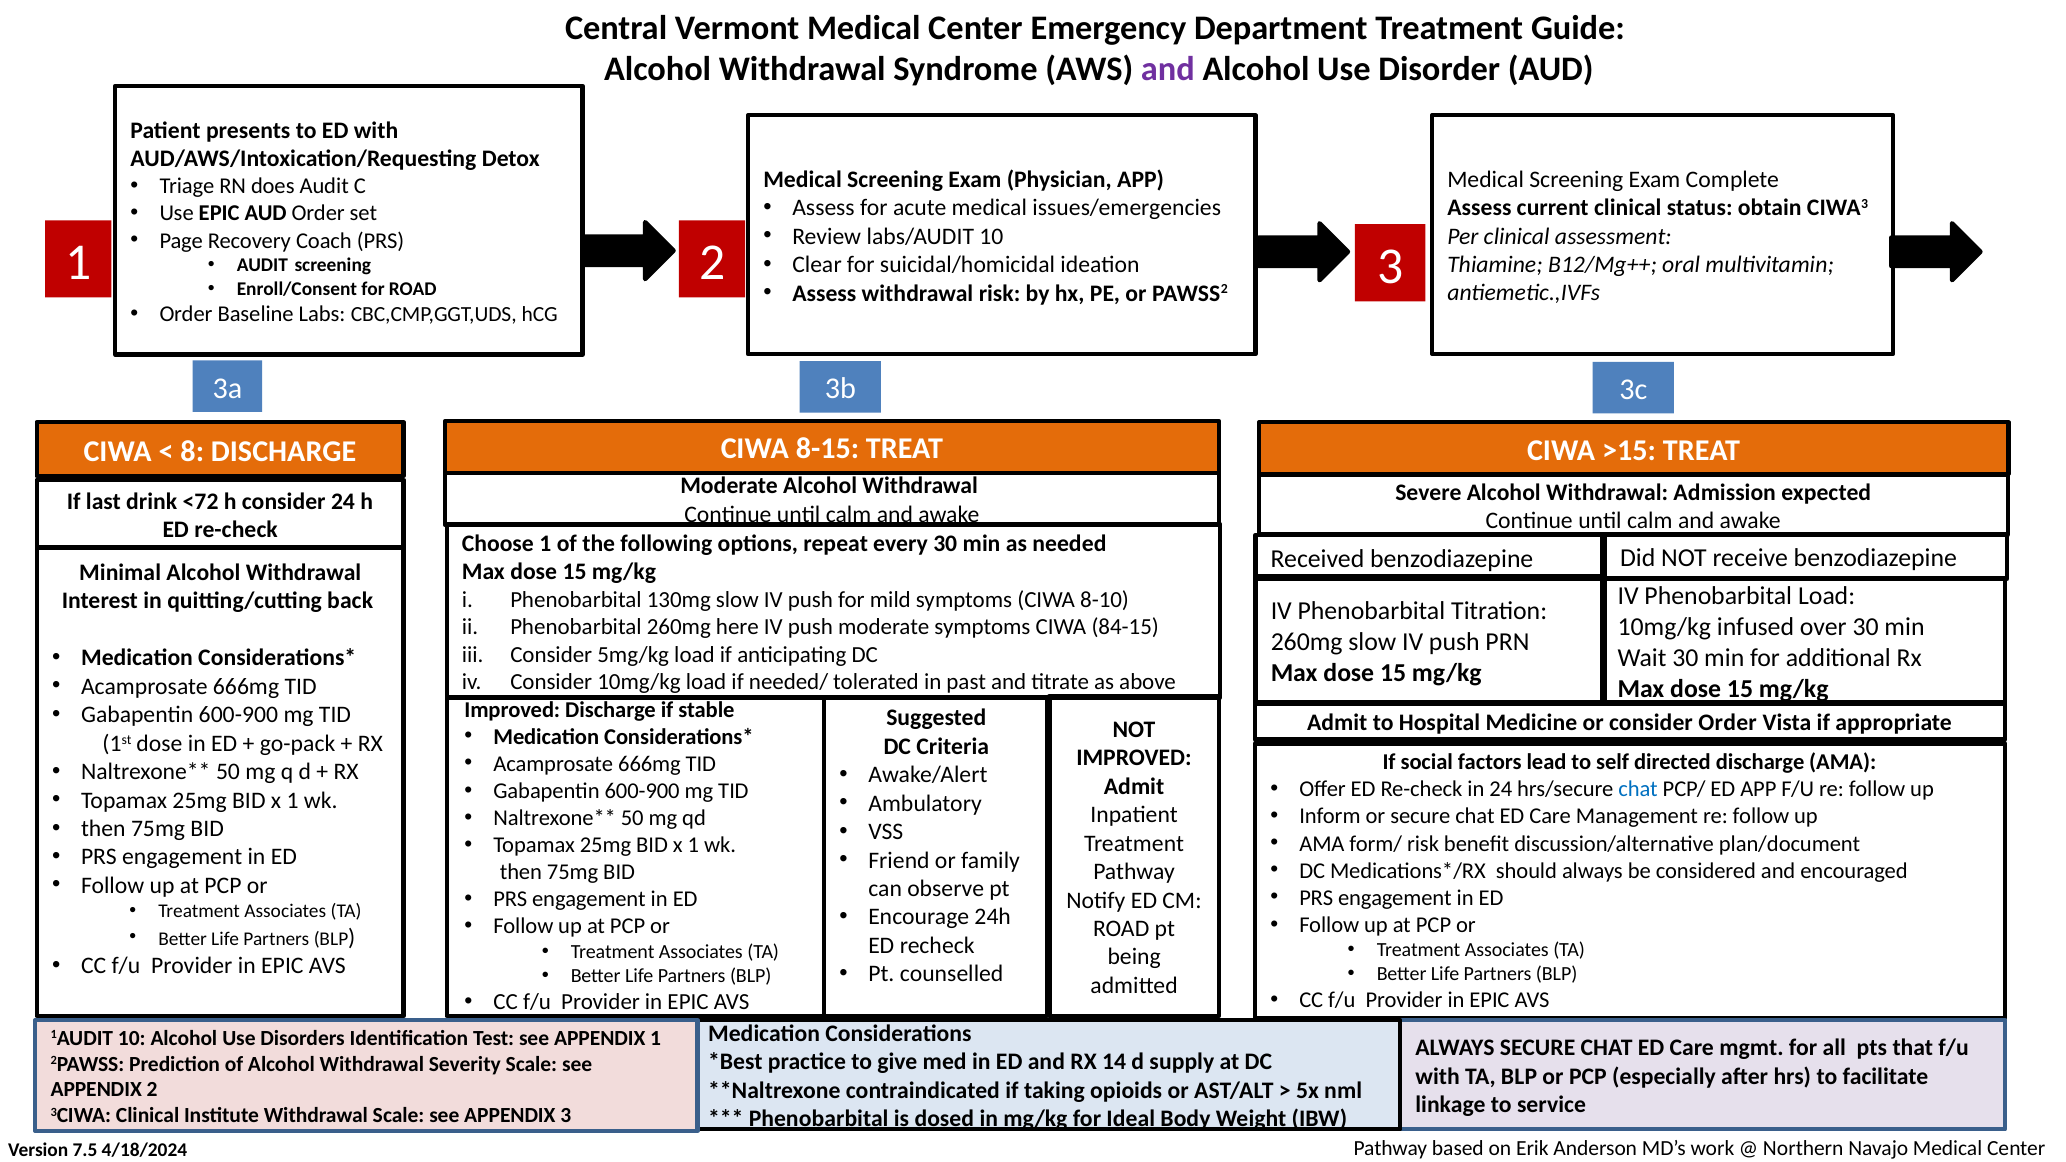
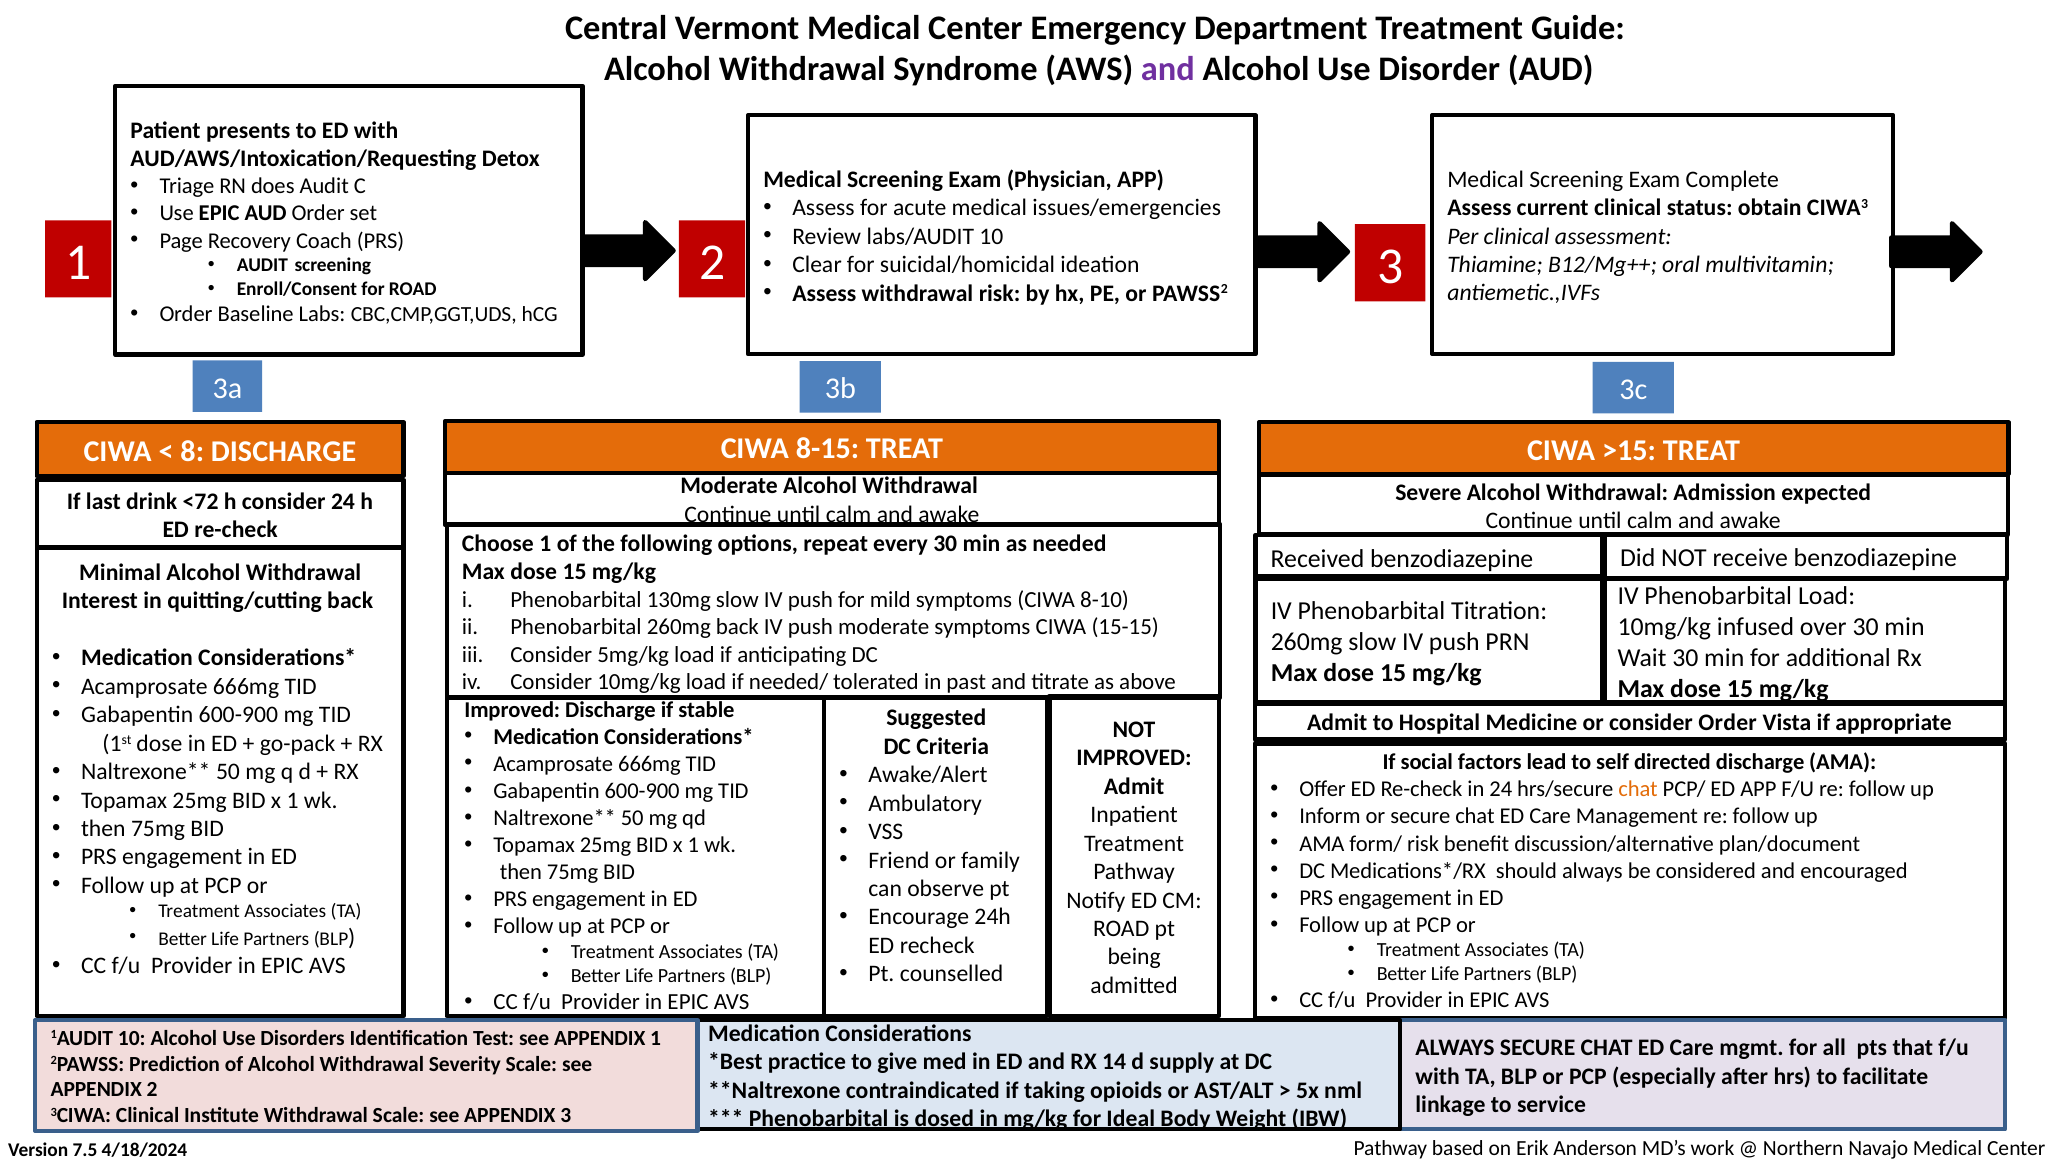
260mg here: here -> back
84-15: 84-15 -> 15-15
chat at (1638, 789) colour: blue -> orange
